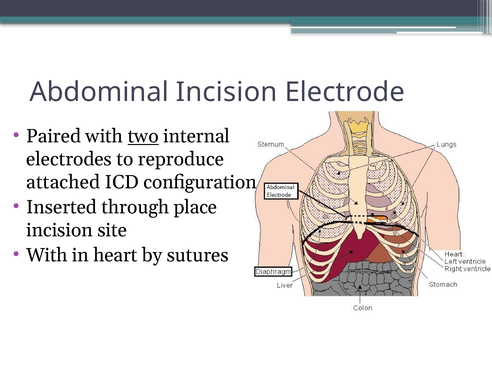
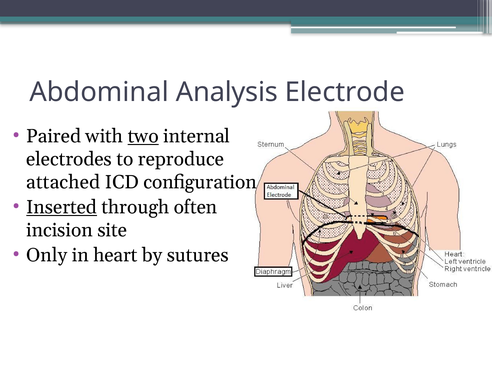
Abdominal Incision: Incision -> Analysis
Inserted underline: none -> present
place: place -> often
With at (47, 255): With -> Only
